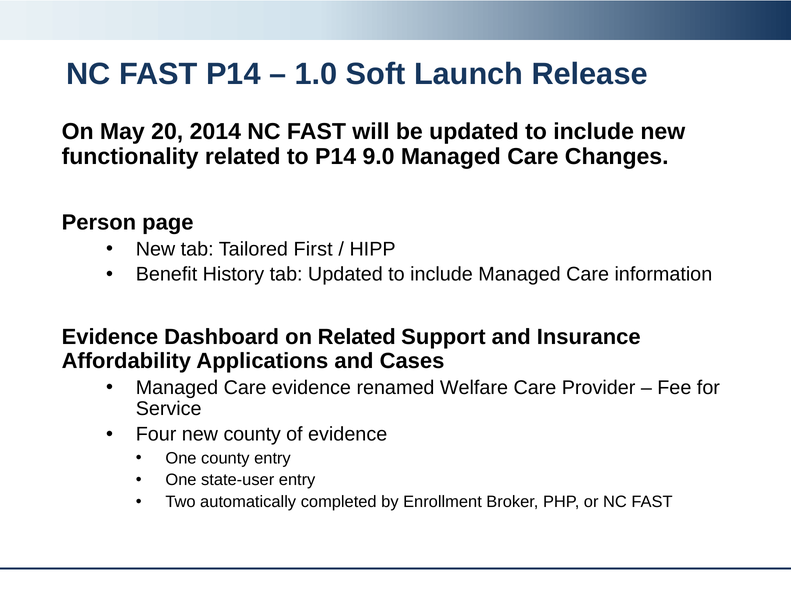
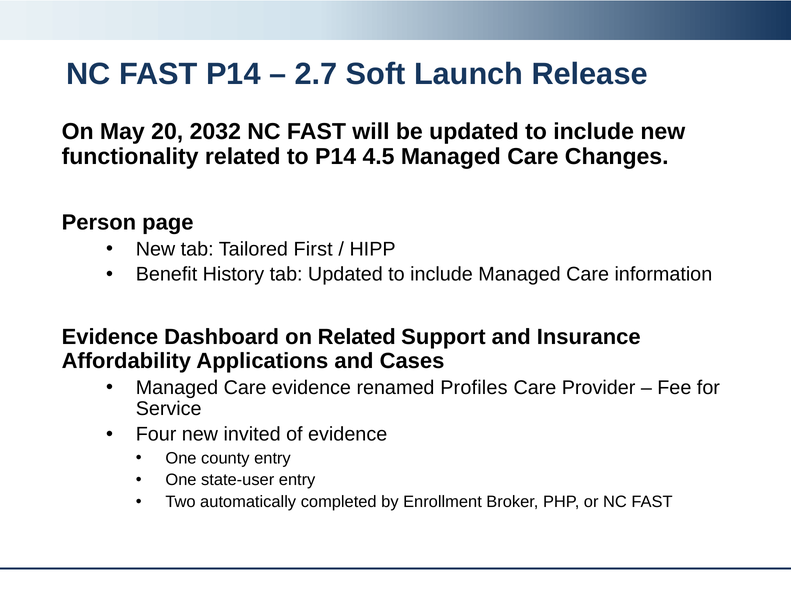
1.0: 1.0 -> 2.7
2014: 2014 -> 2032
9.0: 9.0 -> 4.5
Welfare: Welfare -> Profiles
new county: county -> invited
